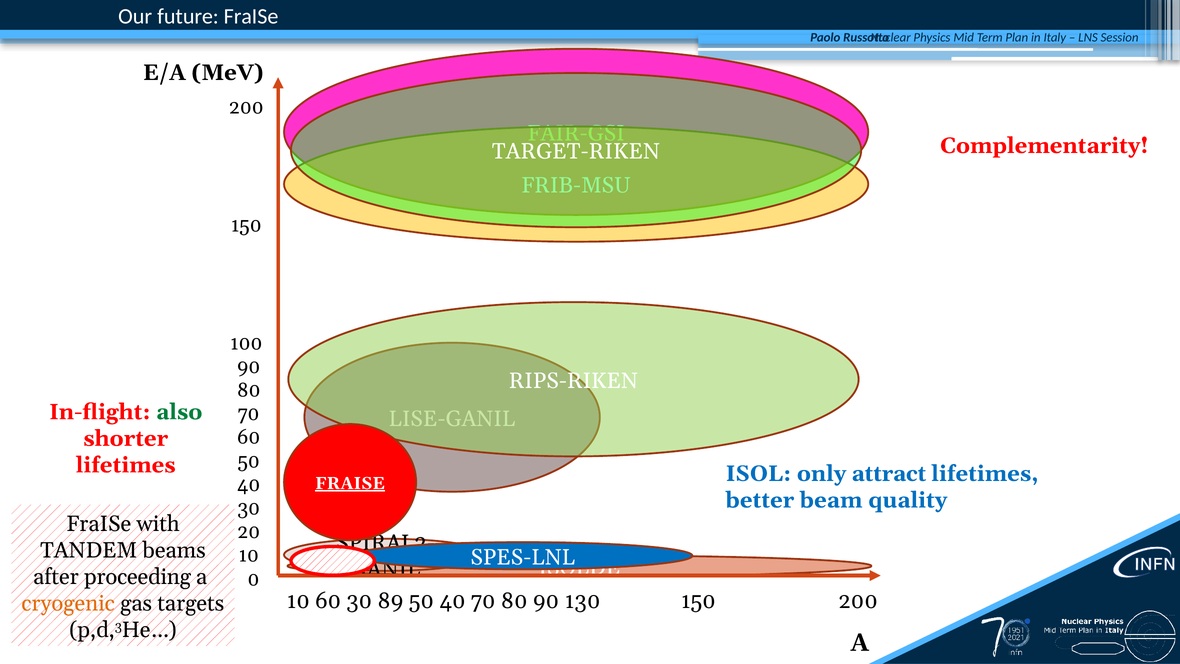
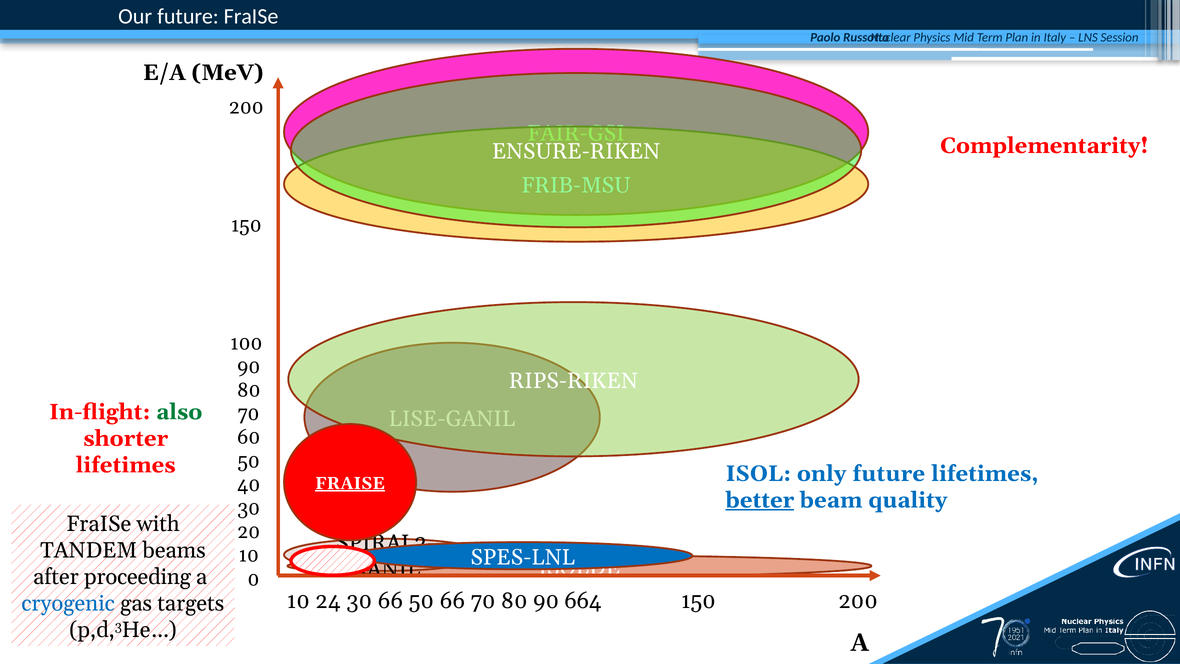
TARGET-RIKEN: TARGET-RIKEN -> ENSURE-RIKEN
only attract: attract -> future
better underline: none -> present
10 60: 60 -> 24
30 89: 89 -> 66
40 at (453, 601): 40 -> 66
130: 130 -> 664
cryogenic colour: orange -> blue
